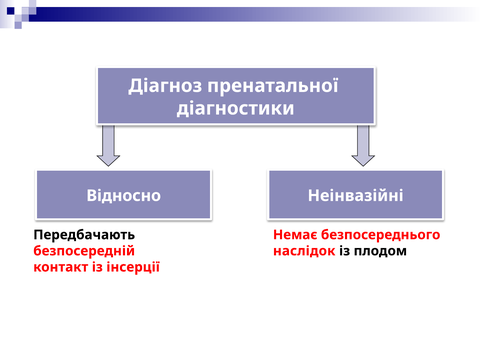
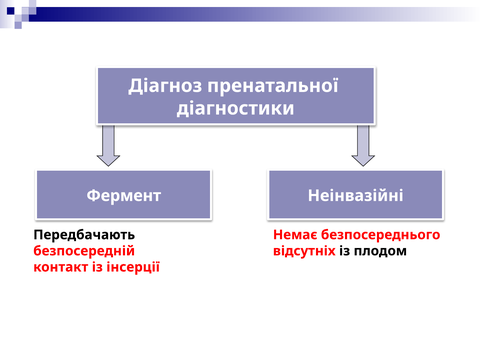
Відносно: Відносно -> Фермент
наслідок: наслідок -> відсутніх
